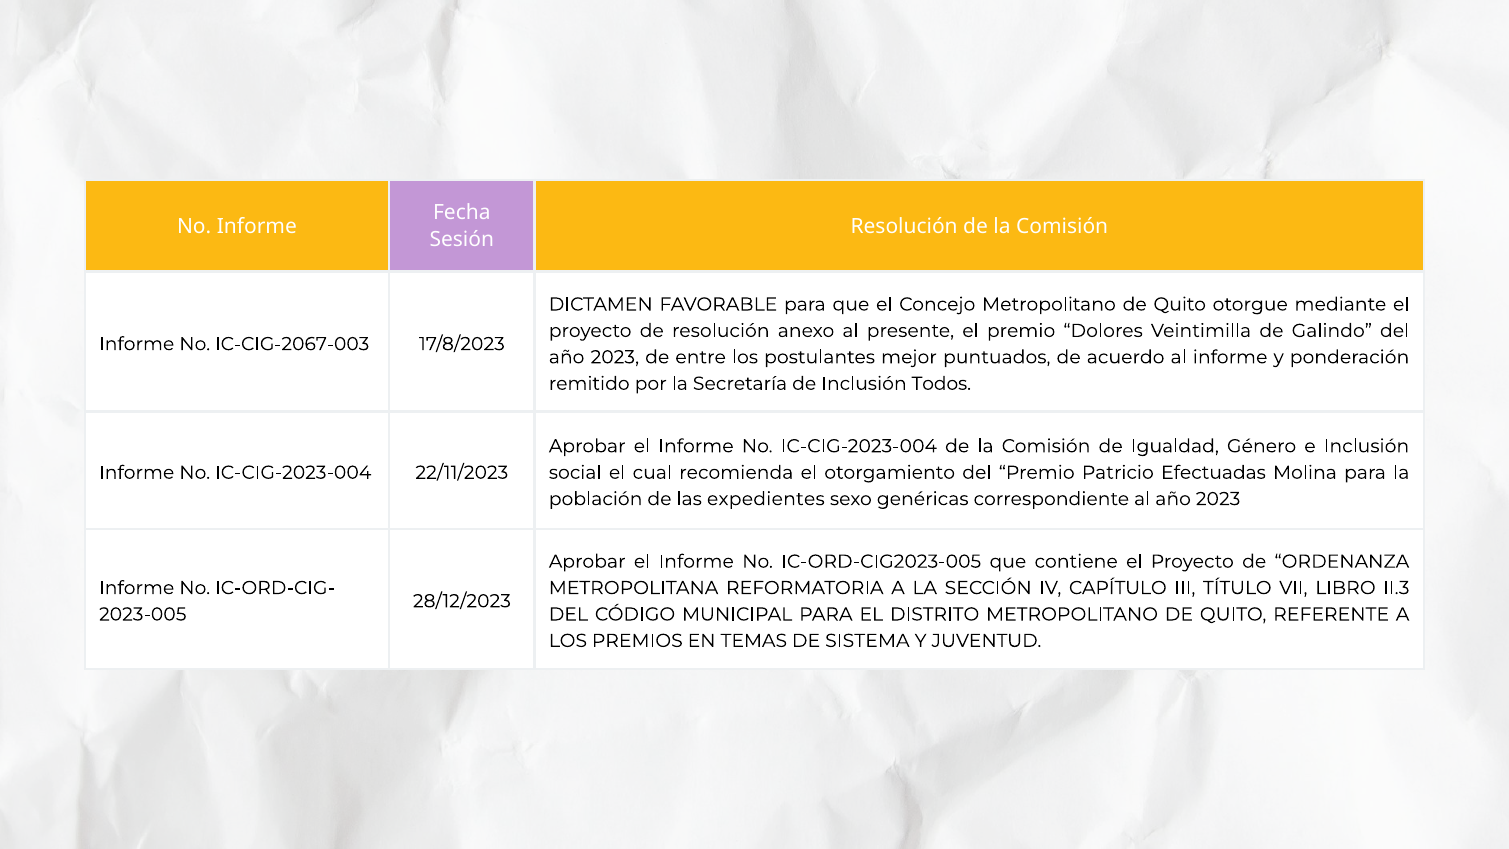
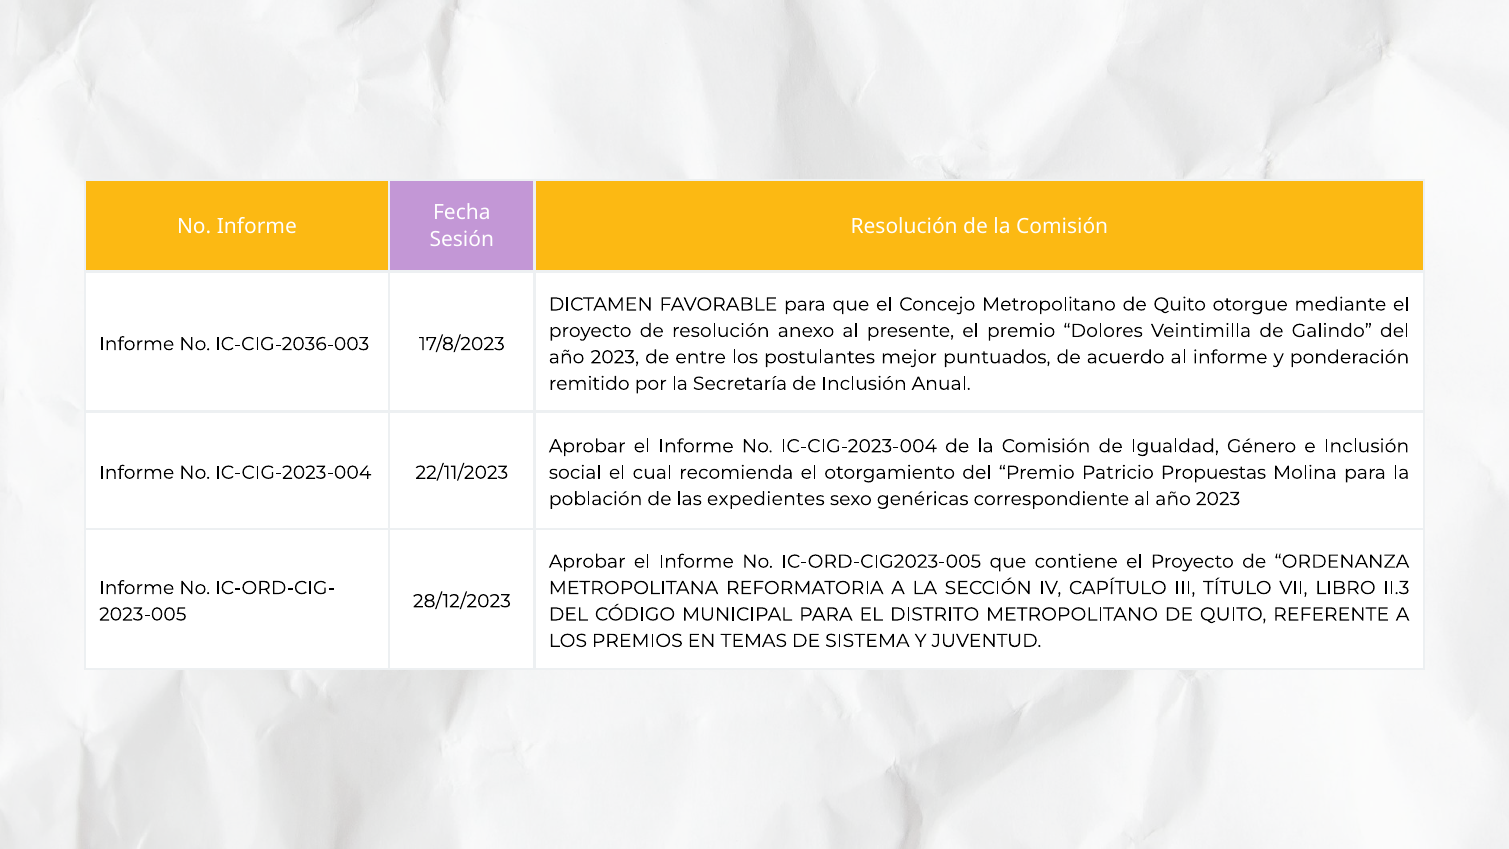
IC-CIG-2067-003: IC-CIG-2067-003 -> IC-CIG-2036-003
Todos: Todos -> Anual
Efectuadas: Efectuadas -> Propuestas
